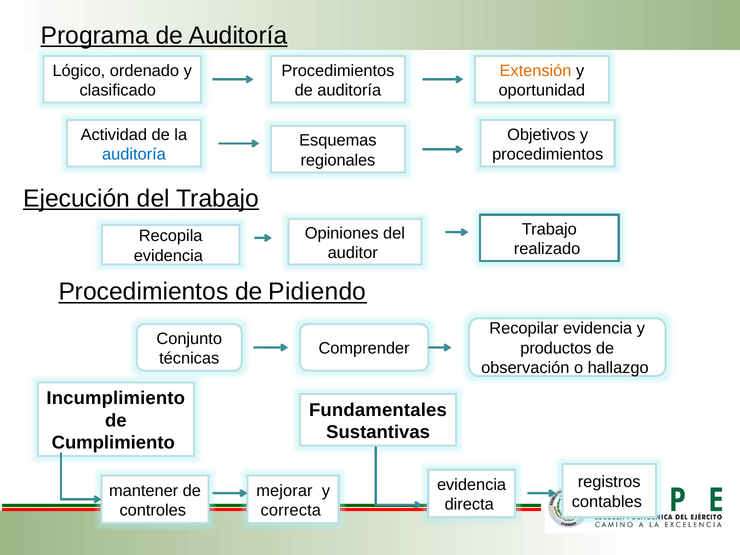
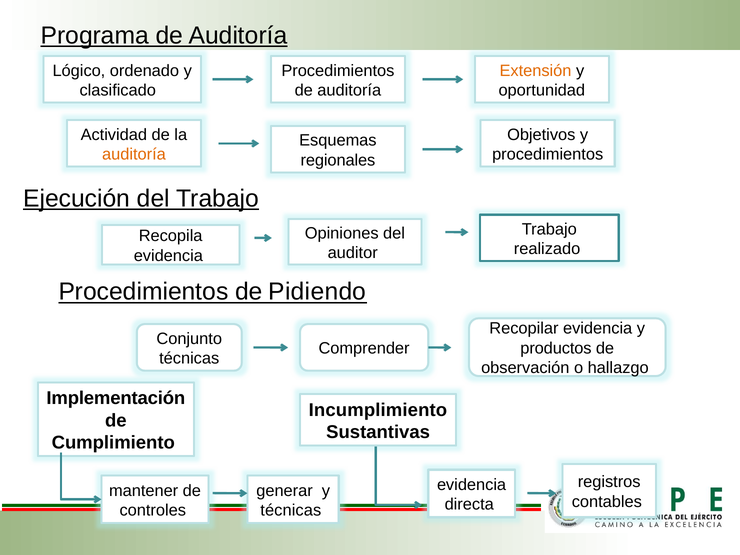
auditoría at (134, 154) colour: blue -> orange
Incumplimiento: Incumplimiento -> Implementación
Fundamentales: Fundamentales -> Incumplimiento
mejorar: mejorar -> generar
correcta at (291, 510): correcta -> técnicas
